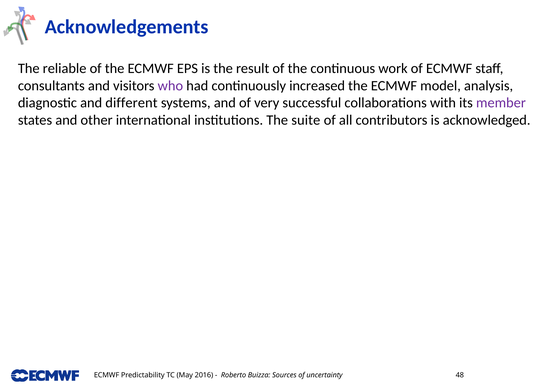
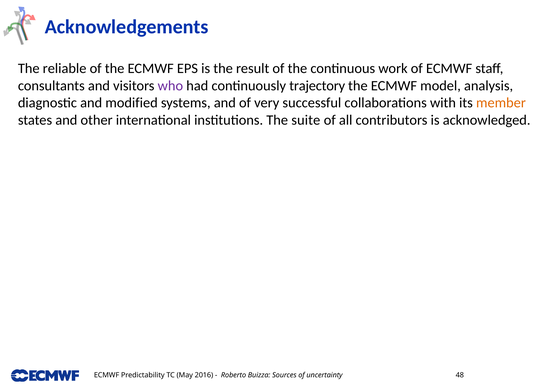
increased: increased -> trajectory
different: different -> modified
member colour: purple -> orange
